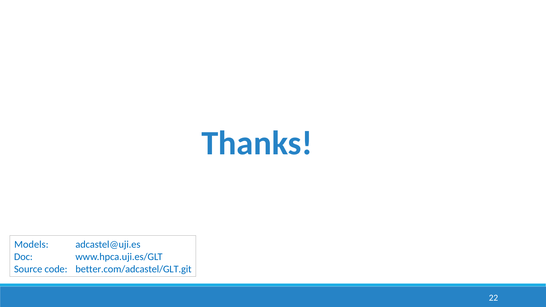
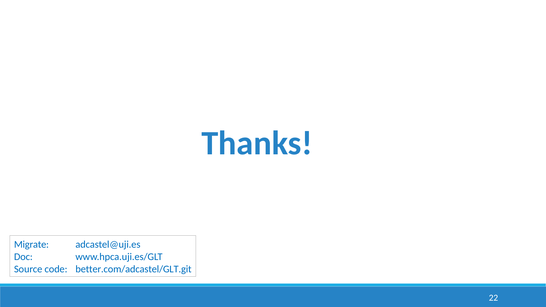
Models: Models -> Migrate
